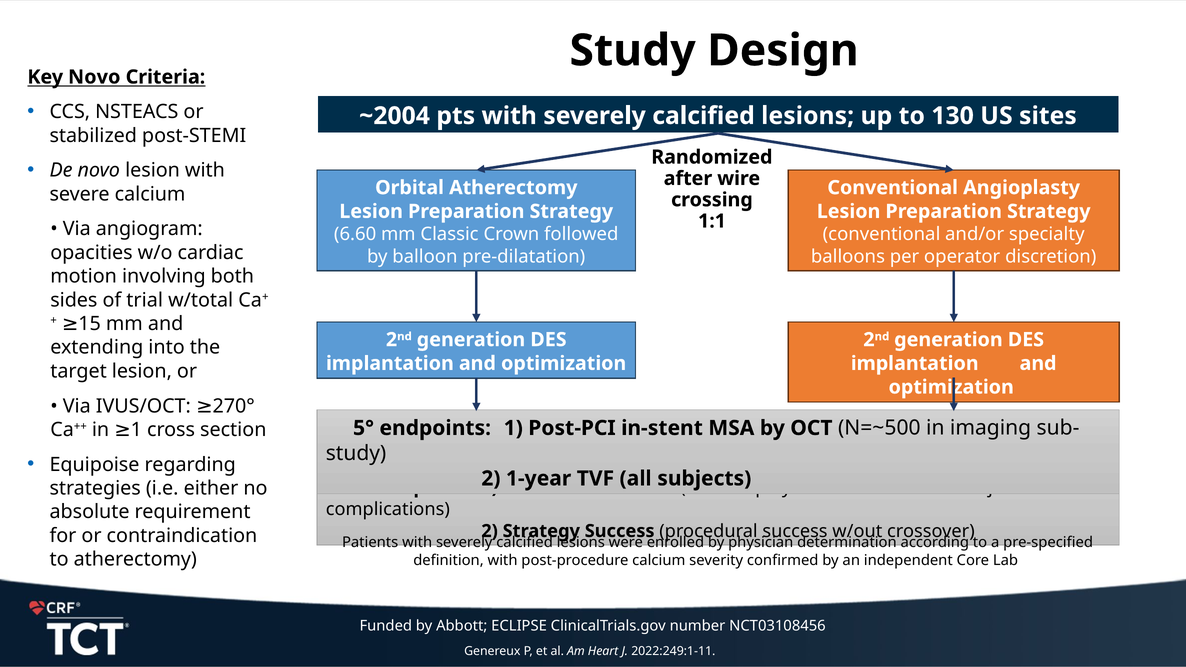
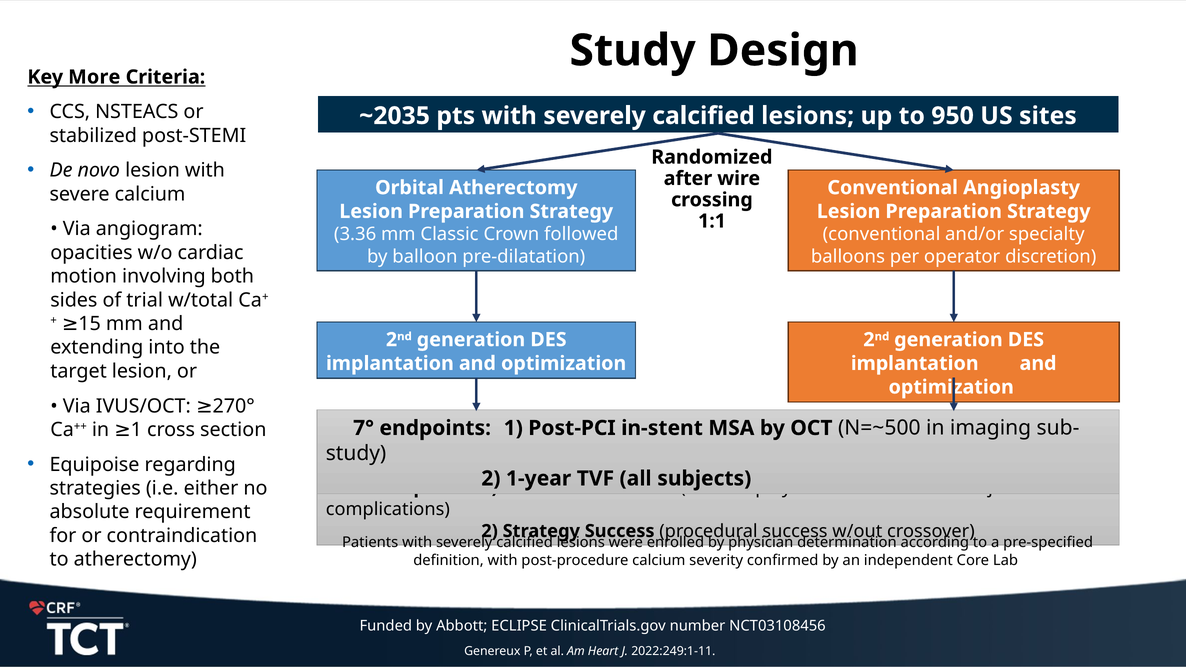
Key Novo: Novo -> More
~2004: ~2004 -> ~2035
130: 130 -> 950
6.60: 6.60 -> 3.36
5°: 5° -> 7°
